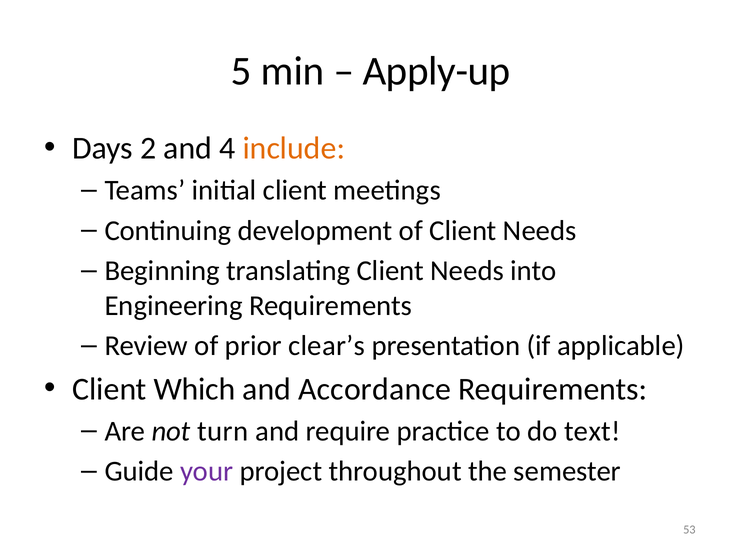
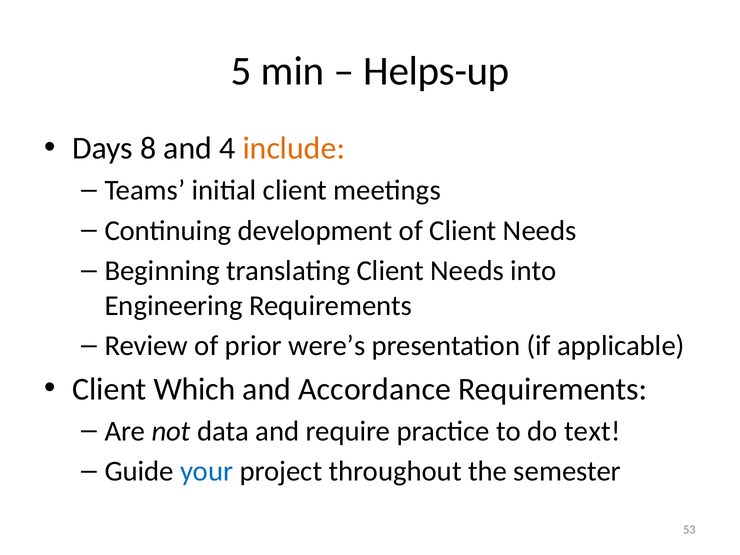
Apply-up: Apply-up -> Helps-up
2: 2 -> 8
clear’s: clear’s -> were’s
turn: turn -> data
your colour: purple -> blue
